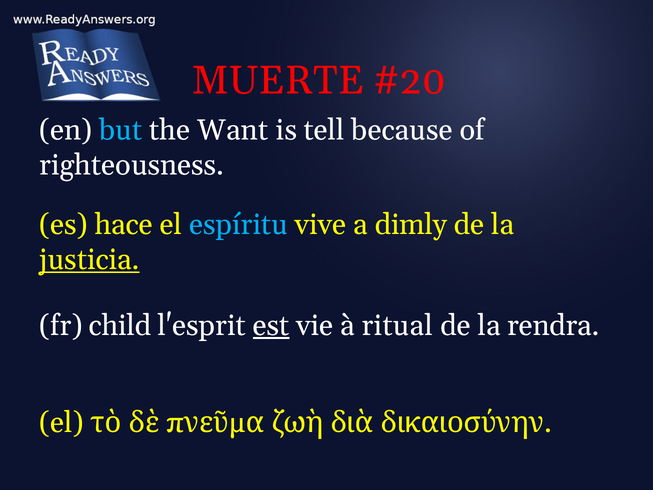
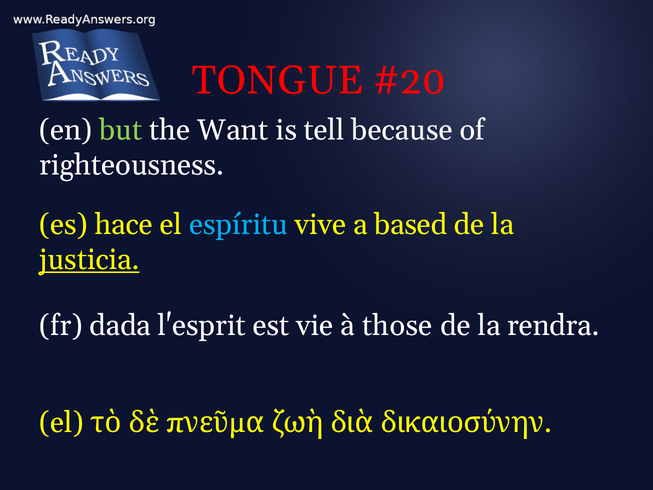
MUERTE: MUERTE -> TONGUE
but colour: light blue -> light green
dimly: dimly -> based
child: child -> dada
est underline: present -> none
ritual: ritual -> those
